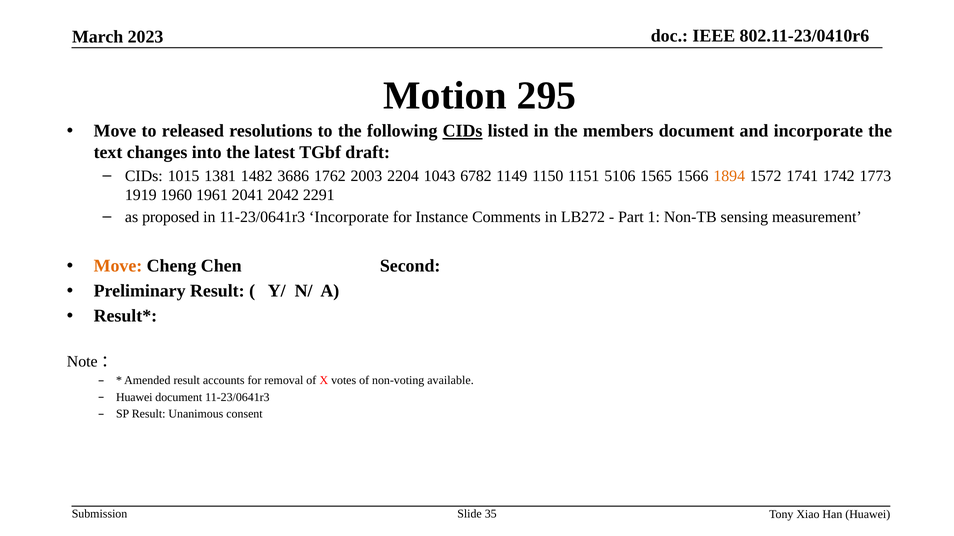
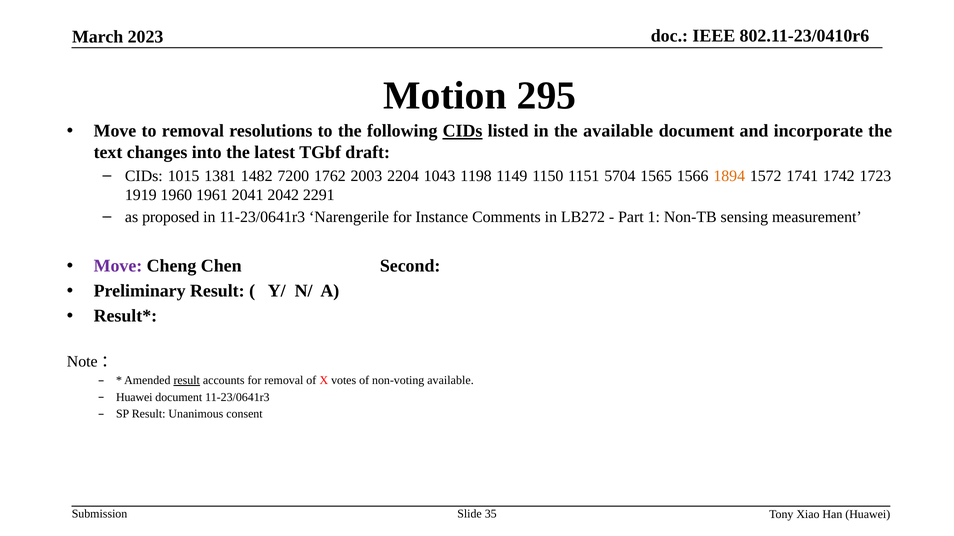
to released: released -> removal
the members: members -> available
3686: 3686 -> 7200
6782: 6782 -> 1198
5106: 5106 -> 5704
1773: 1773 -> 1723
11-23/0641r3 Incorporate: Incorporate -> Narengerile
Move at (118, 266) colour: orange -> purple
result at (187, 381) underline: none -> present
